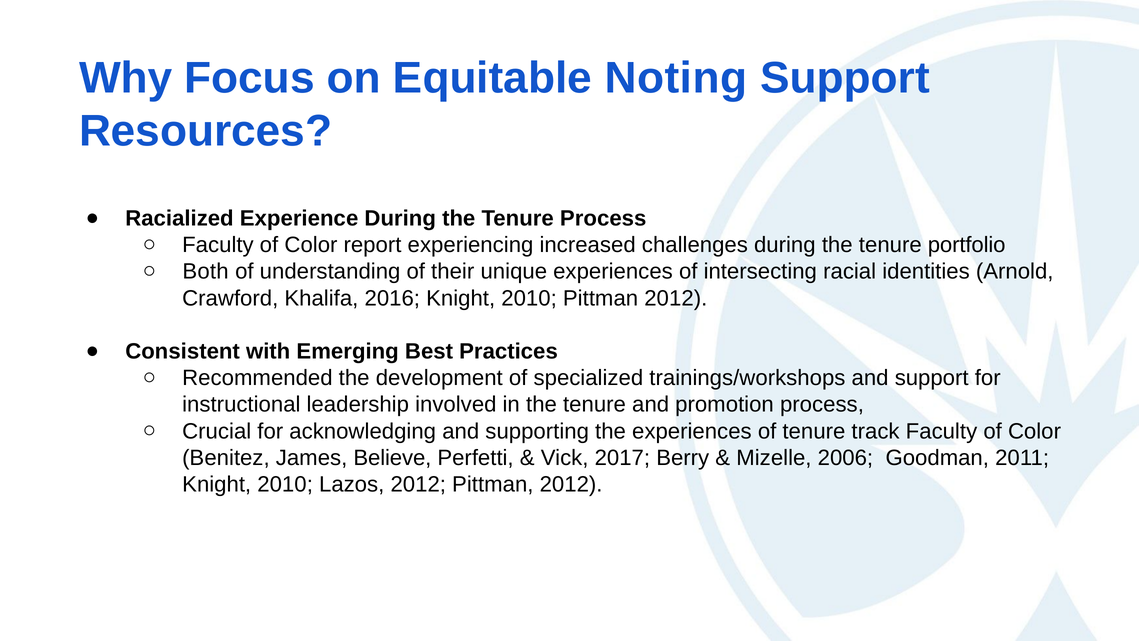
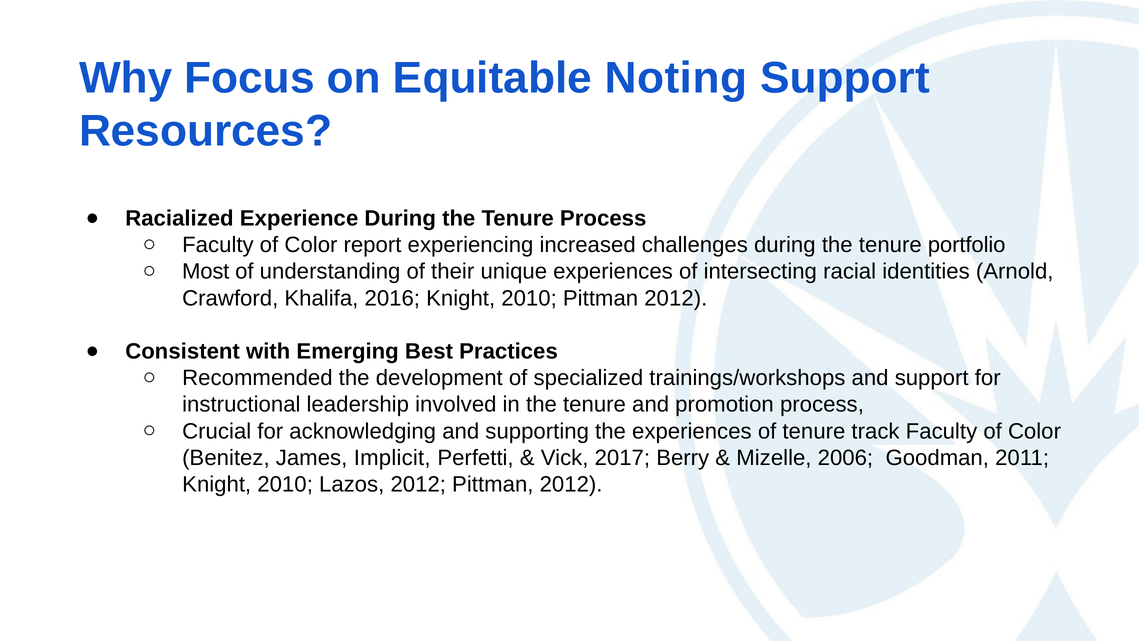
Both: Both -> Most
Believe: Believe -> Implicit
